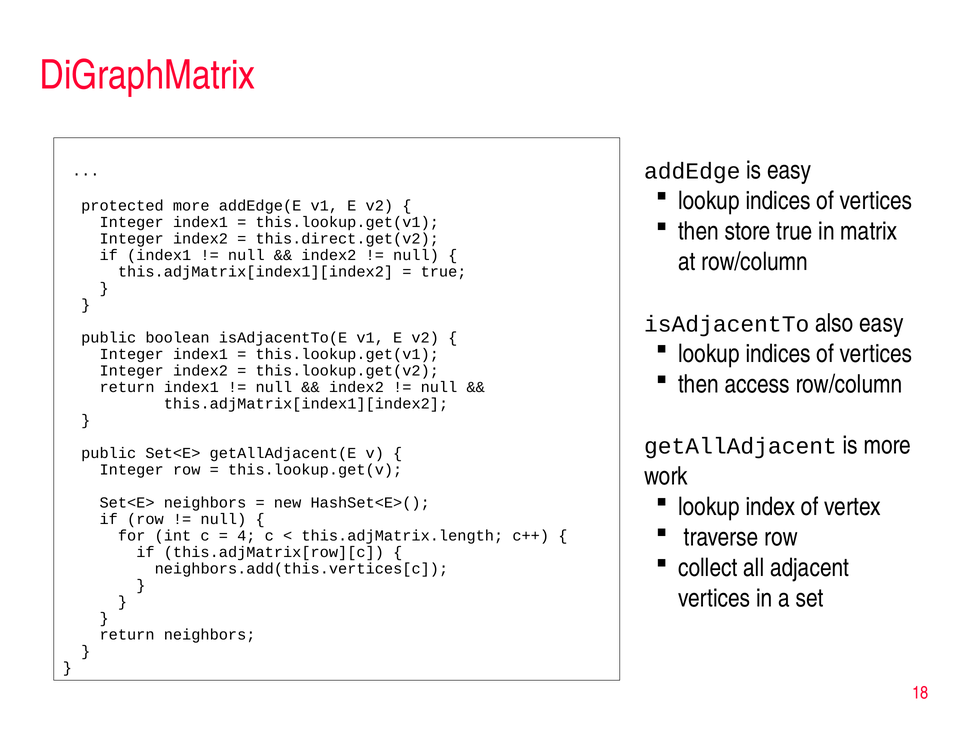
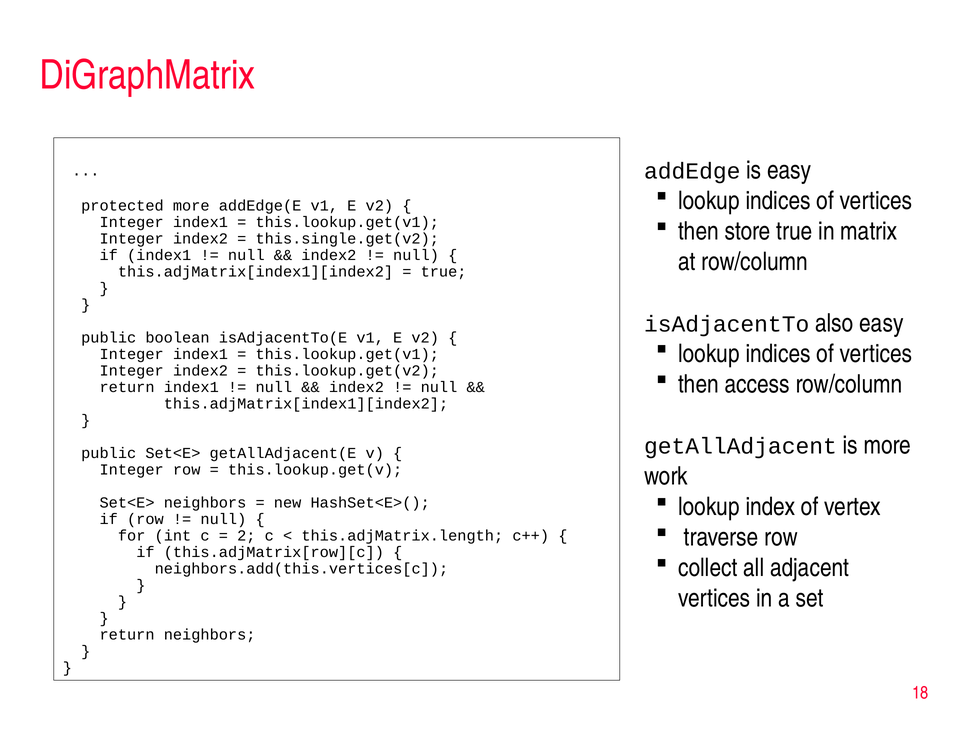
this.direct.get(v2: this.direct.get(v2 -> this.single.get(v2
4: 4 -> 2
